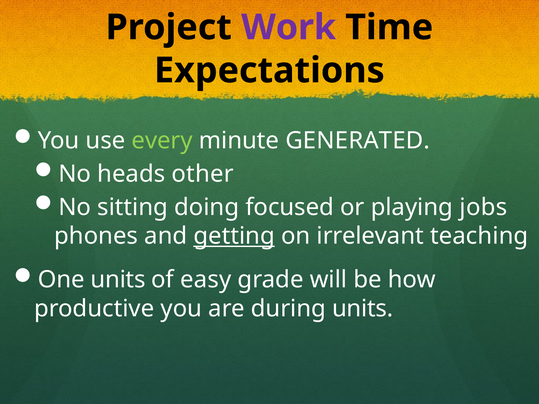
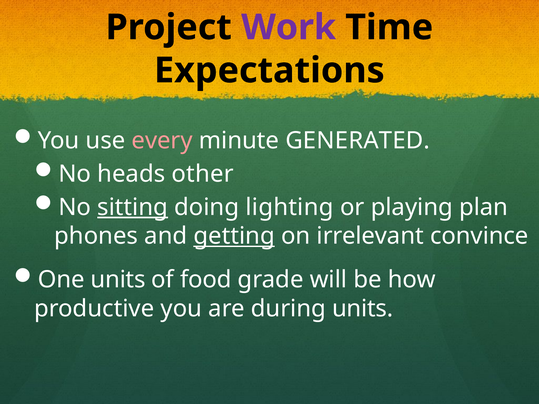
every colour: light green -> pink
sitting underline: none -> present
focused: focused -> lighting
jobs: jobs -> plan
teaching: teaching -> convince
easy: easy -> food
